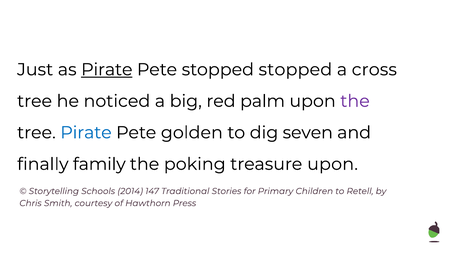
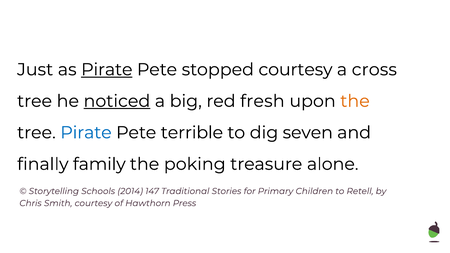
stopped stopped: stopped -> courtesy
noticed underline: none -> present
palm: palm -> fresh
the at (355, 101) colour: purple -> orange
golden: golden -> terrible
treasure upon: upon -> alone
